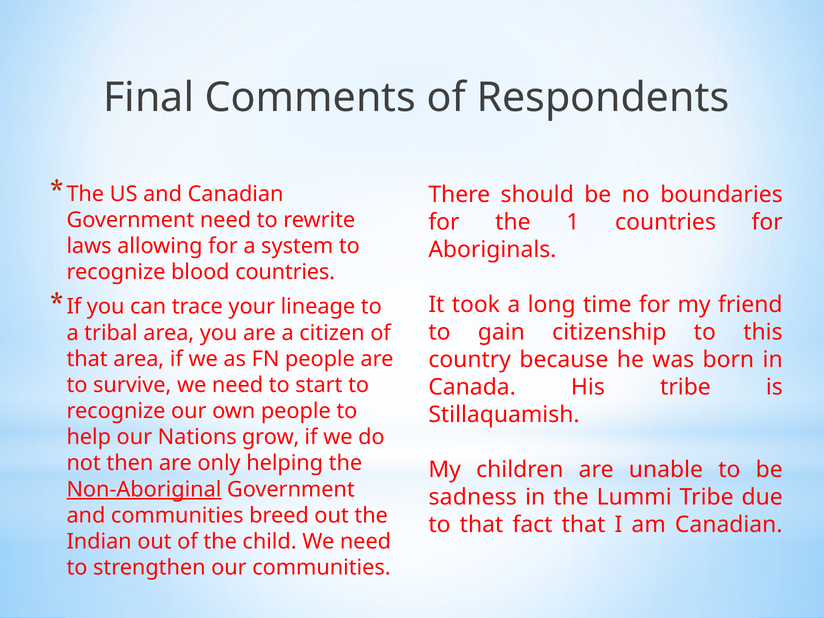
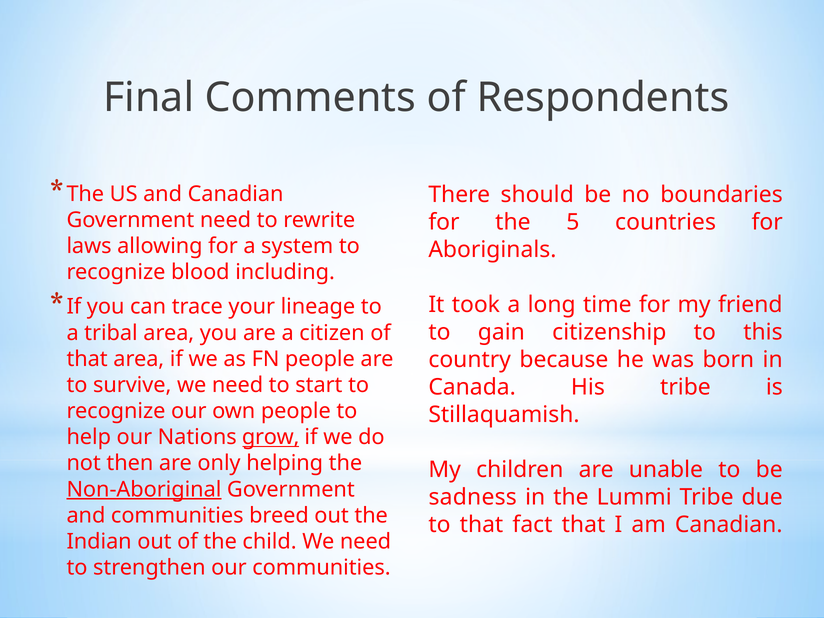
1: 1 -> 5
blood countries: countries -> including
grow underline: none -> present
